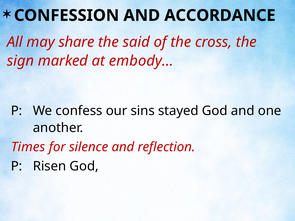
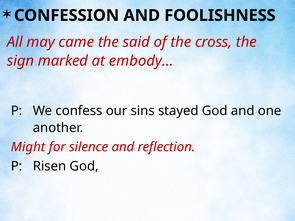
ACCORDANCE: ACCORDANCE -> FOOLISHNESS
share: share -> came
Times: Times -> Might
